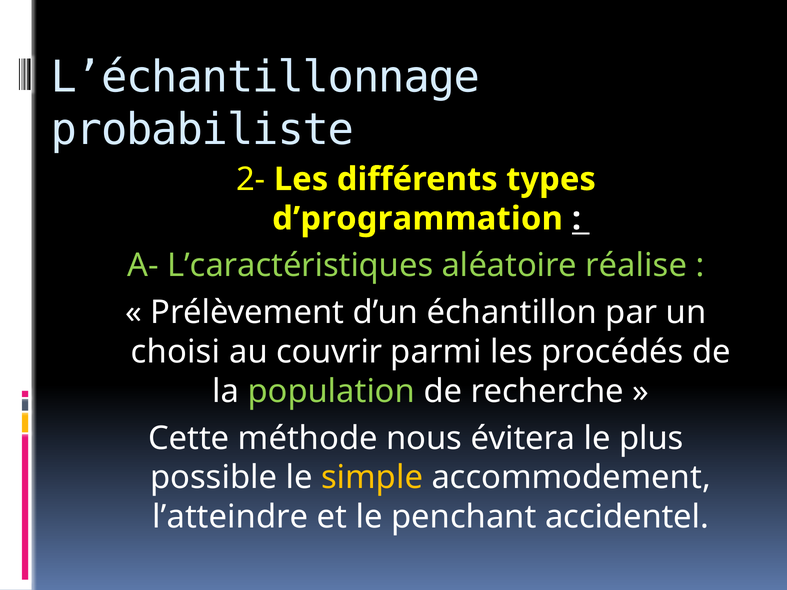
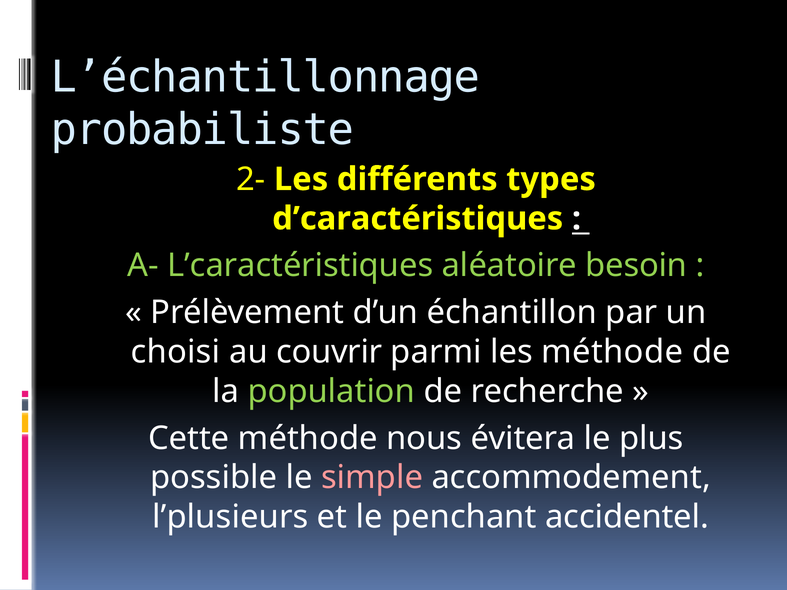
d’programmation: d’programmation -> d’caractéristiques
réalise: réalise -> besoin
les procédés: procédés -> méthode
simple colour: yellow -> pink
l’atteindre: l’atteindre -> l’plusieurs
